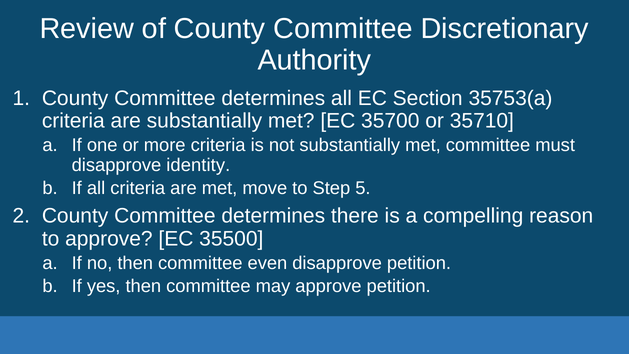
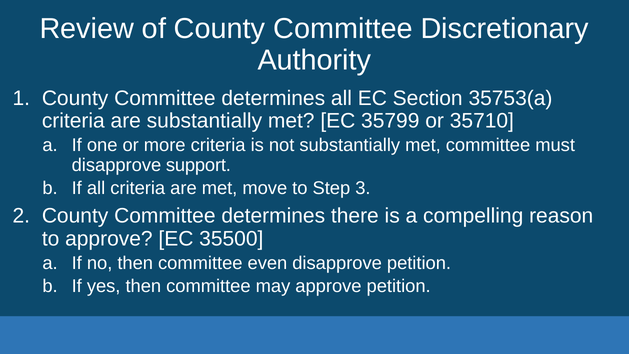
35700: 35700 -> 35799
identity: identity -> support
5: 5 -> 3
